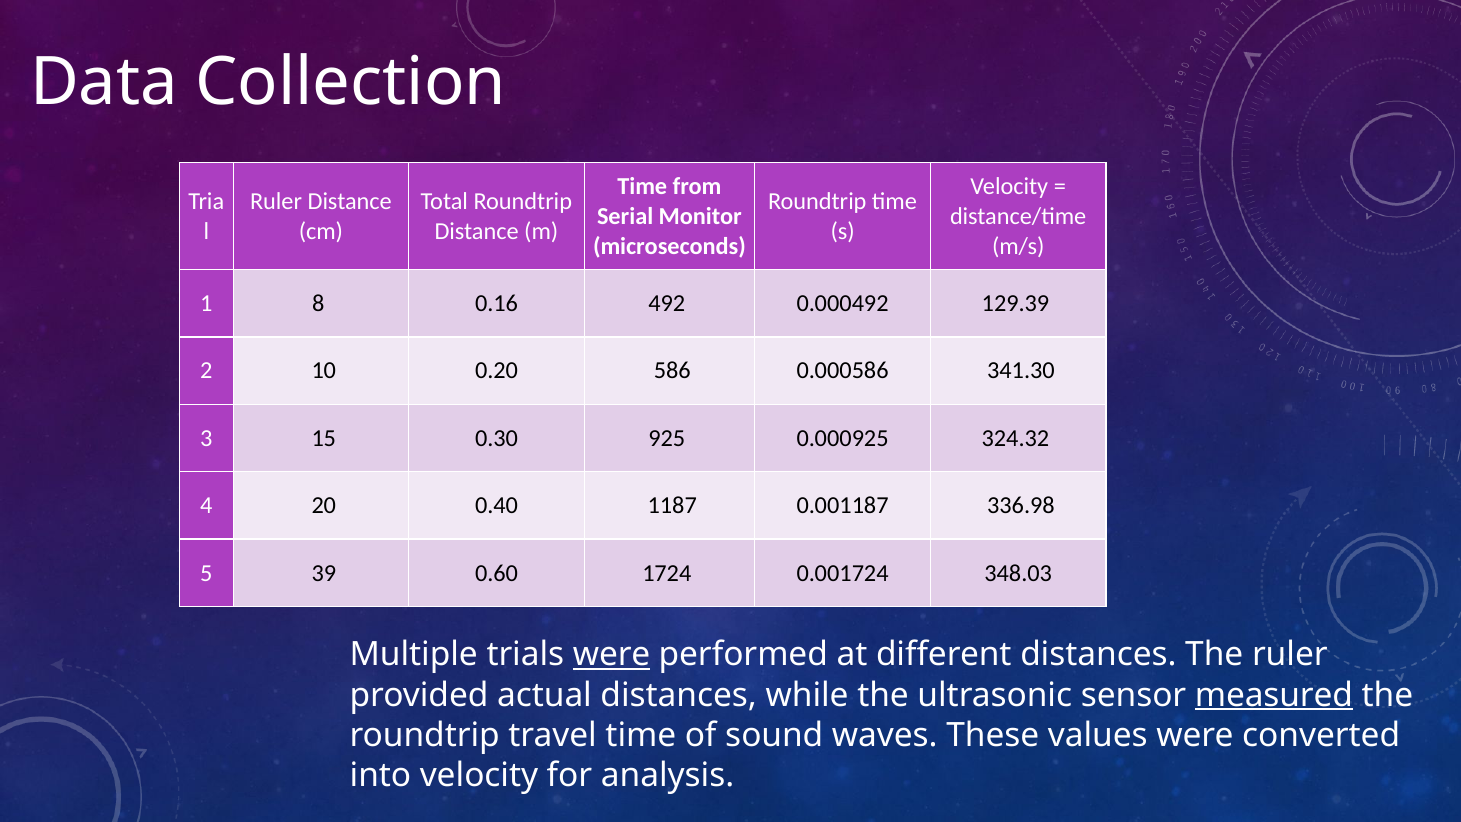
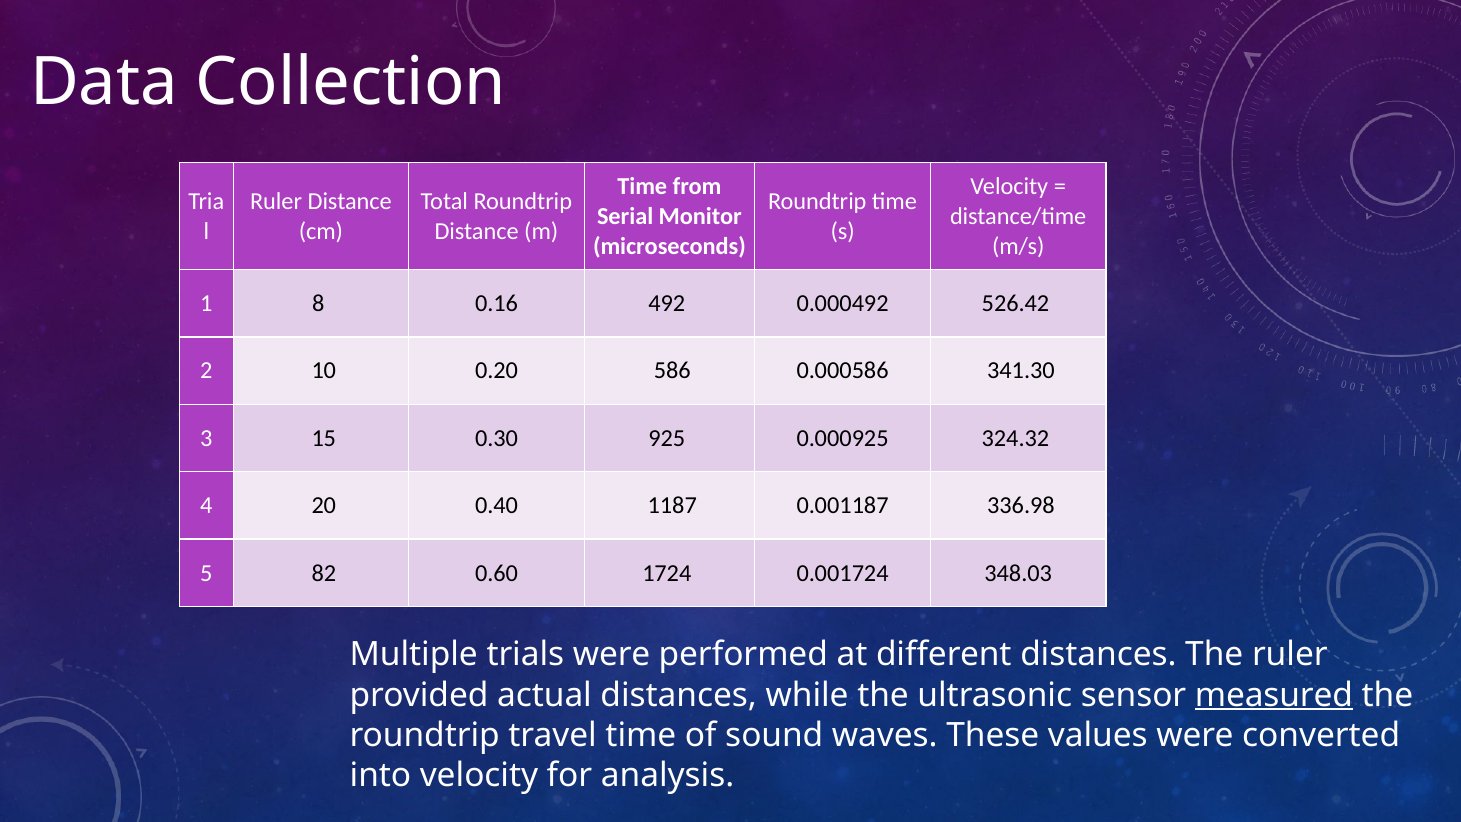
129.39: 129.39 -> 526.42
39: 39 -> 82
were at (612, 655) underline: present -> none
